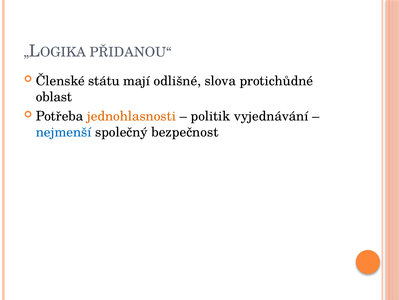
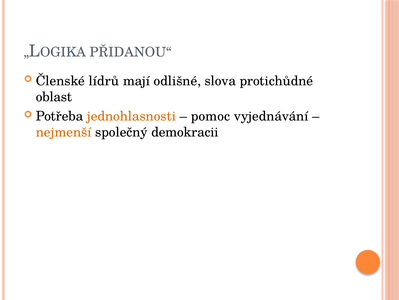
státu: státu -> lídrů
politik: politik -> pomoc
nejmenší colour: blue -> orange
bezpečnost: bezpečnost -> demokracii
